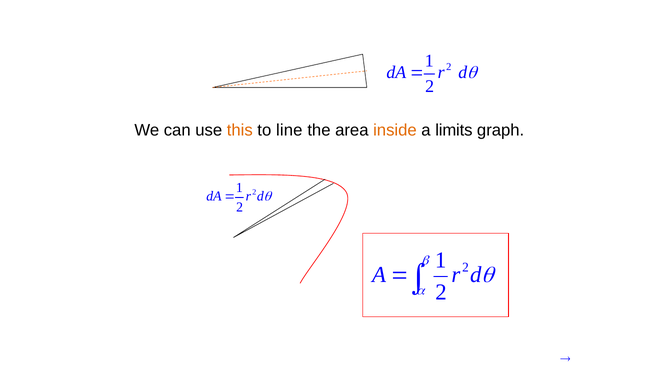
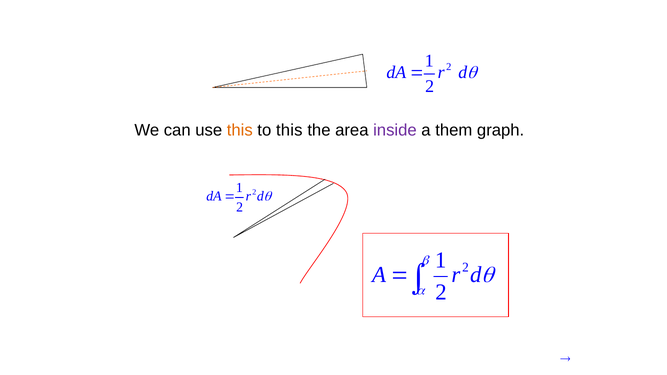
to line: line -> this
inside colour: orange -> purple
limits: limits -> them
